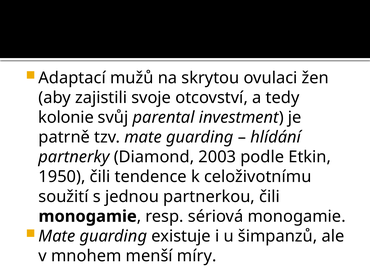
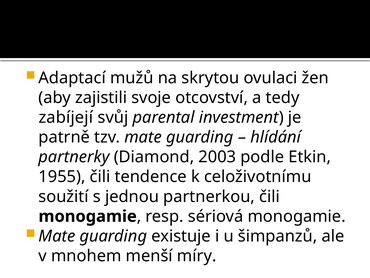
kolonie: kolonie -> zabíjejí
1950: 1950 -> 1955
